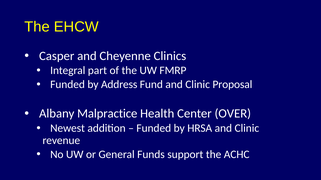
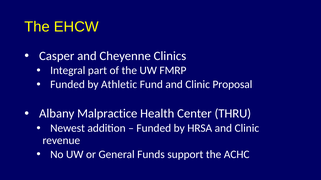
Address: Address -> Athletic
OVER: OVER -> THRU
